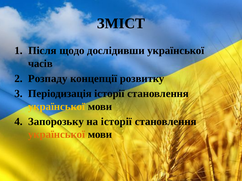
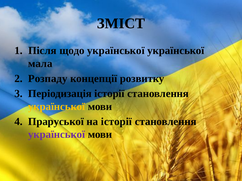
щодо дослідивши: дослідивши -> української
часів: часів -> мала
Запорозьку: Запорозьку -> Праруської
української at (57, 135) colour: orange -> purple
